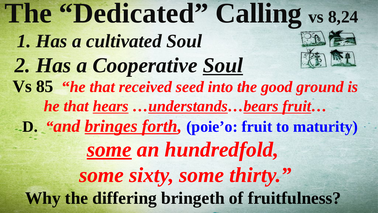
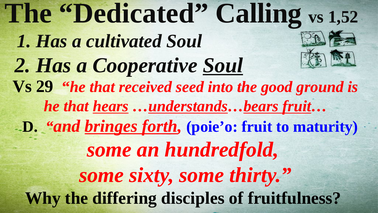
8,24: 8,24 -> 1,52
85: 85 -> 29
some at (109, 149) underline: present -> none
bringeth: bringeth -> disciples
